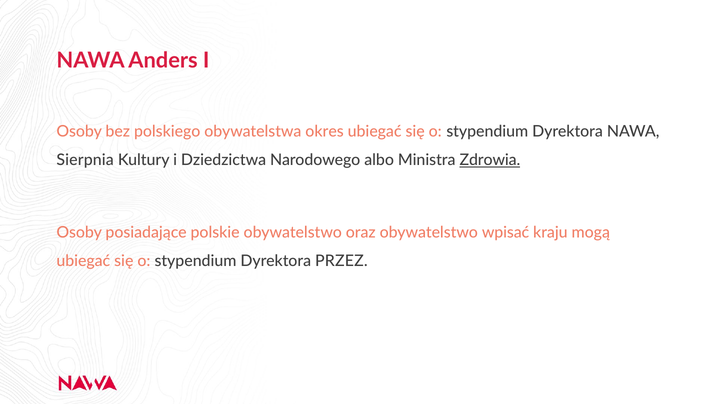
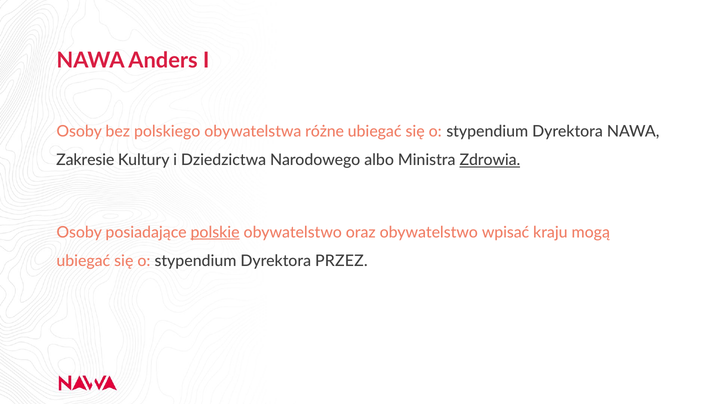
okres: okres -> różne
Sierpnia: Sierpnia -> Zakresie
polskie underline: none -> present
